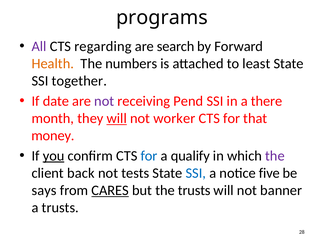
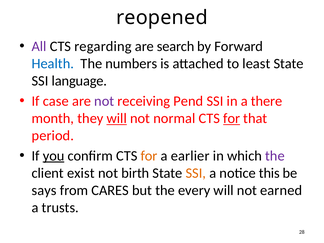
programs: programs -> reopened
Health colour: orange -> blue
together: together -> language
date: date -> case
worker: worker -> normal
for at (232, 118) underline: none -> present
money: money -> period
for at (149, 156) colour: blue -> orange
qualify: qualify -> earlier
back: back -> exist
tests: tests -> birth
SSI at (196, 173) colour: blue -> orange
five: five -> this
CARES underline: present -> none
the trusts: trusts -> every
banner: banner -> earned
